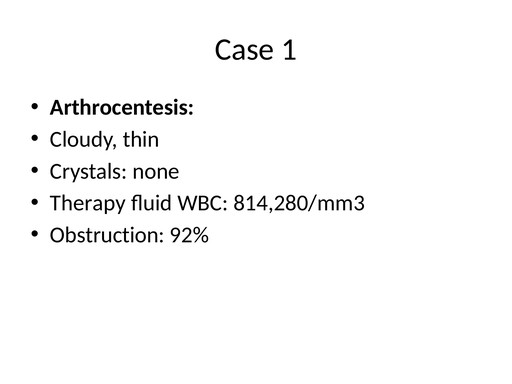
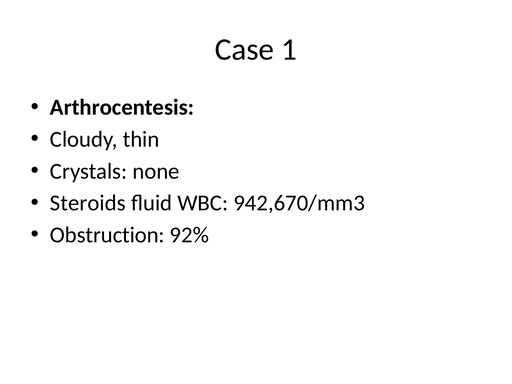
Therapy: Therapy -> Steroids
814,280/mm3: 814,280/mm3 -> 942,670/mm3
